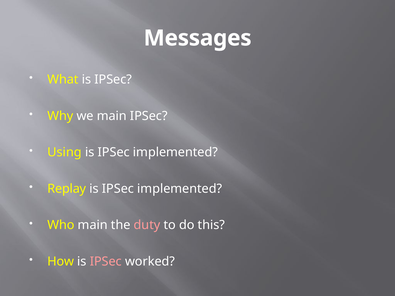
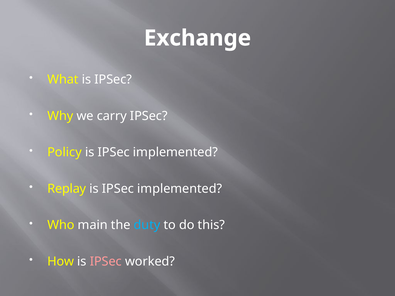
Messages: Messages -> Exchange
we main: main -> carry
Using: Using -> Policy
duty colour: pink -> light blue
